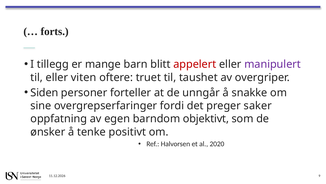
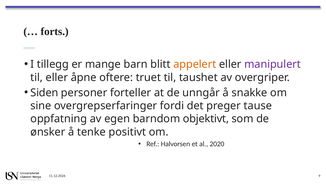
appelert colour: red -> orange
viten: viten -> åpne
saker: saker -> tause
